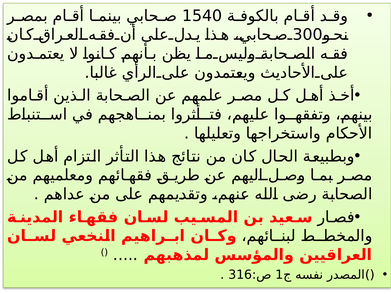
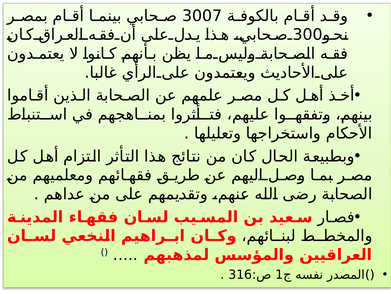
1540: 1540 -> 3007
